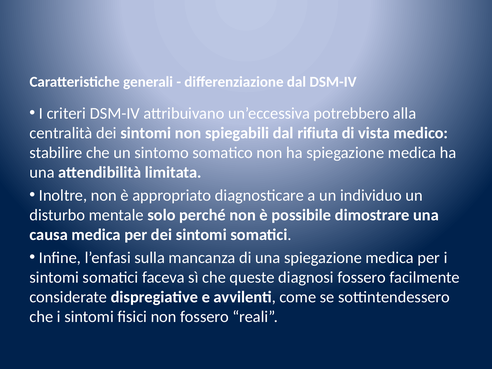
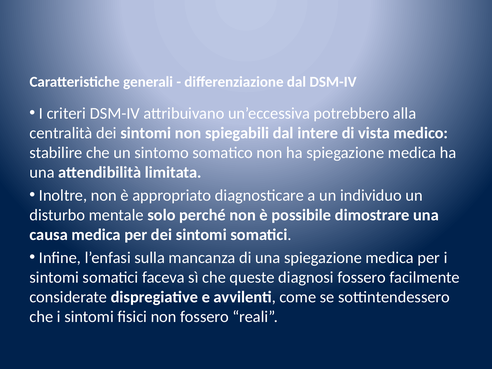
rifiuta: rifiuta -> intere
